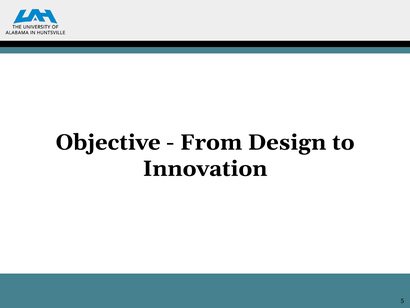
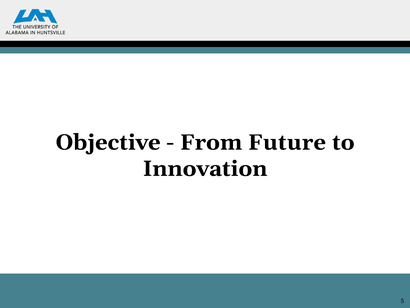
Design: Design -> Future
